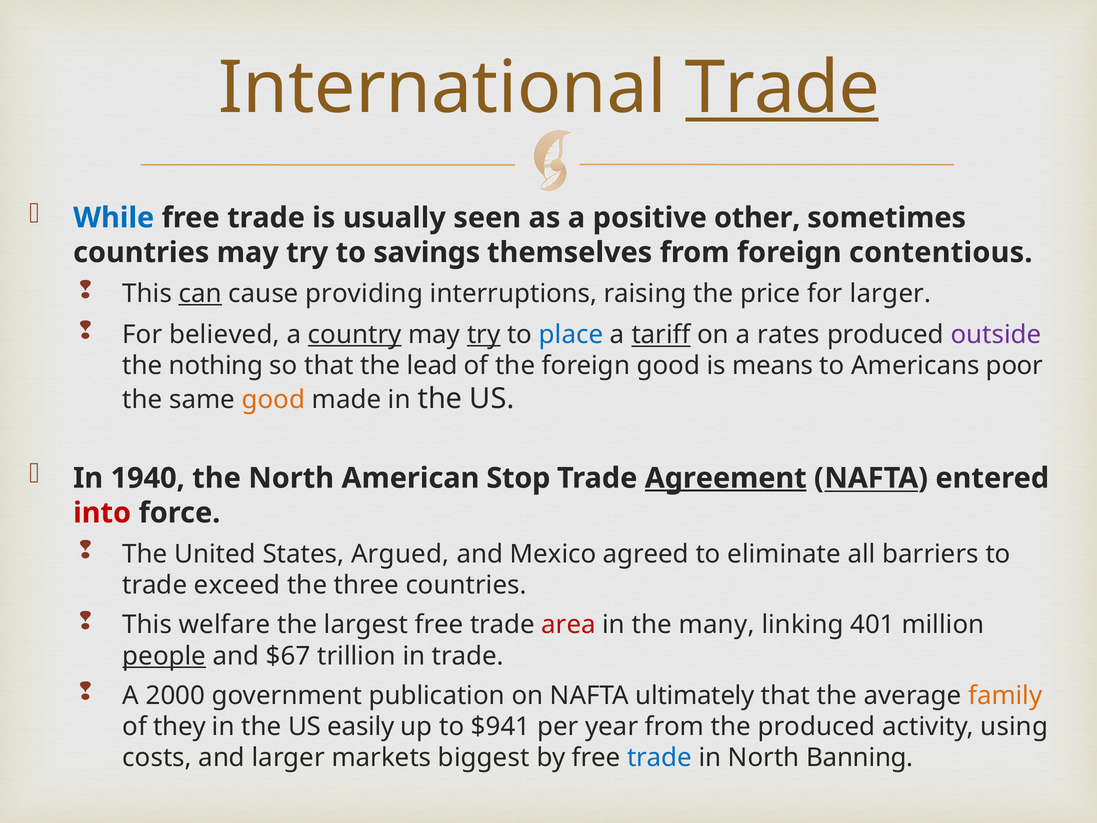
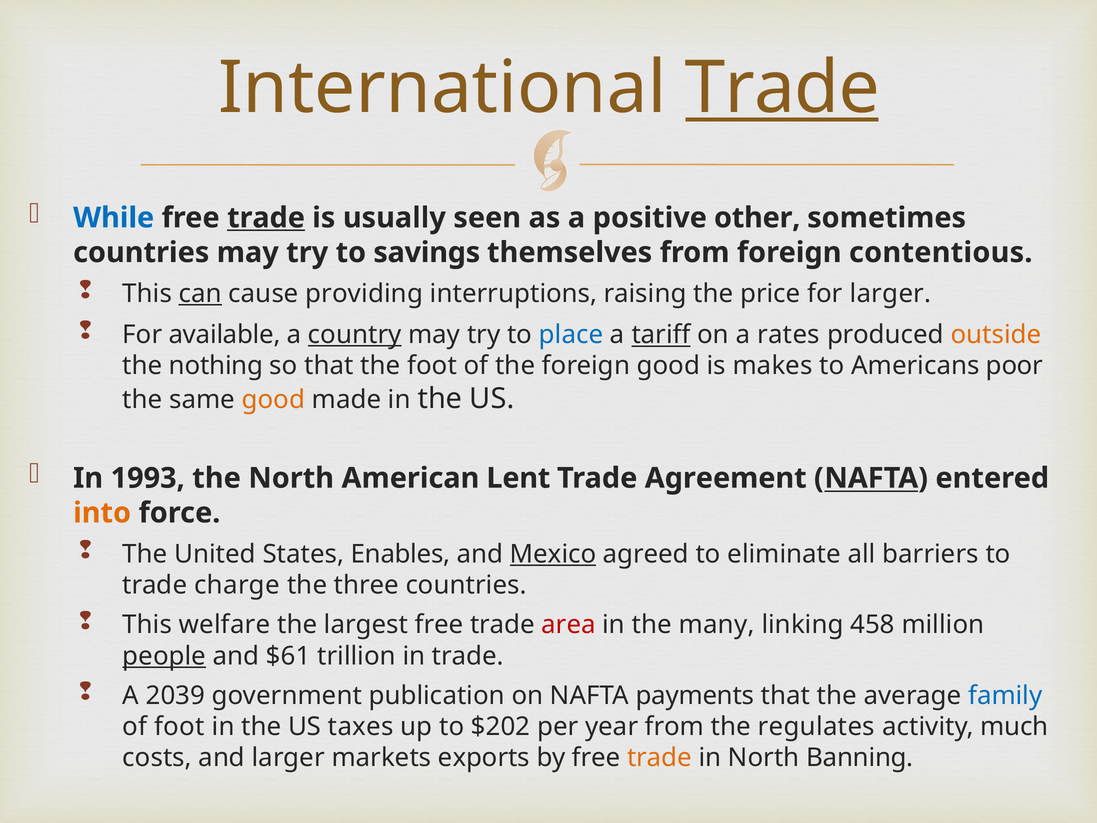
trade at (266, 218) underline: none -> present
believed: believed -> available
try at (484, 335) underline: present -> none
outside colour: purple -> orange
the lead: lead -> foot
means: means -> makes
1940: 1940 -> 1993
Stop: Stop -> Lent
Agreement underline: present -> none
into colour: red -> orange
Argued: Argued -> Enables
Mexico underline: none -> present
exceed: exceed -> charge
401: 401 -> 458
$67: $67 -> $61
2000: 2000 -> 2039
ultimately: ultimately -> payments
family colour: orange -> blue
of they: they -> foot
easily: easily -> taxes
$941: $941 -> $202
the produced: produced -> regulates
using: using -> much
biggest: biggest -> exports
trade at (659, 758) colour: blue -> orange
